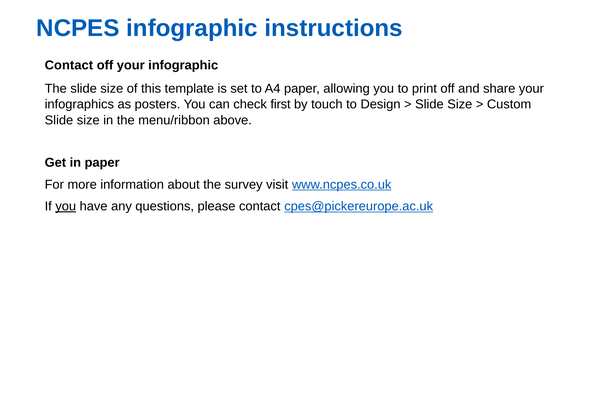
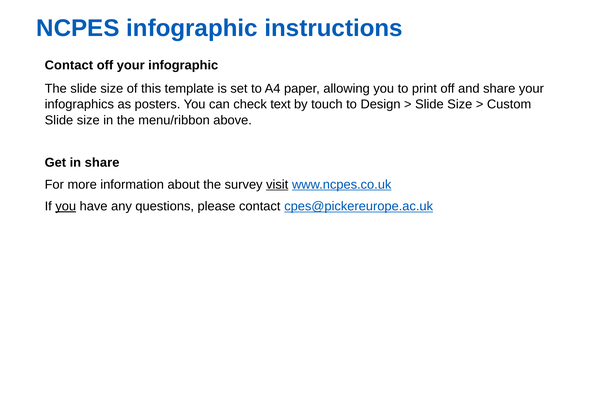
first: first -> text
in paper: paper -> share
visit underline: none -> present
